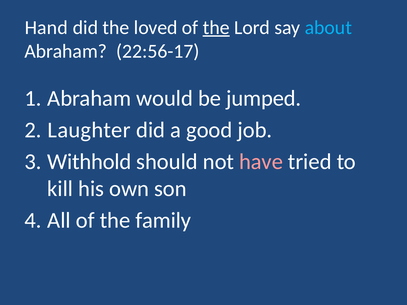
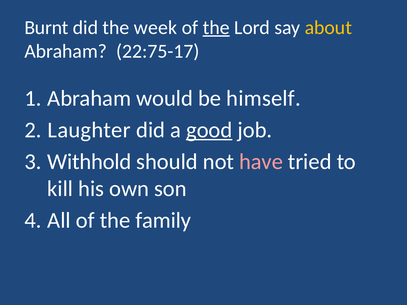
Hand: Hand -> Burnt
loved: loved -> week
about colour: light blue -> yellow
22:56-17: 22:56-17 -> 22:75-17
jumped: jumped -> himself
good underline: none -> present
